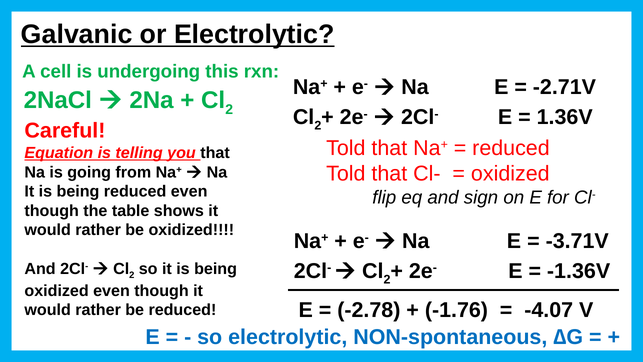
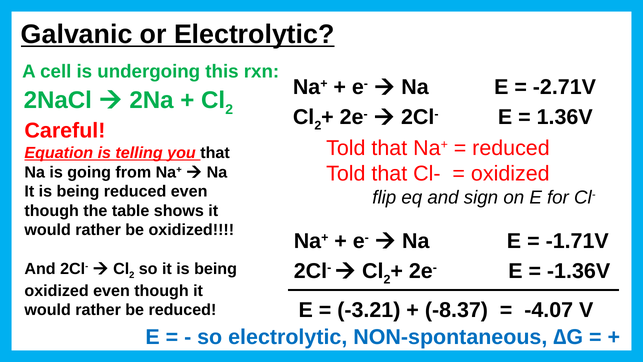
-3.71V: -3.71V -> -1.71V
-2.78: -2.78 -> -3.21
-1.76: -1.76 -> -8.37
